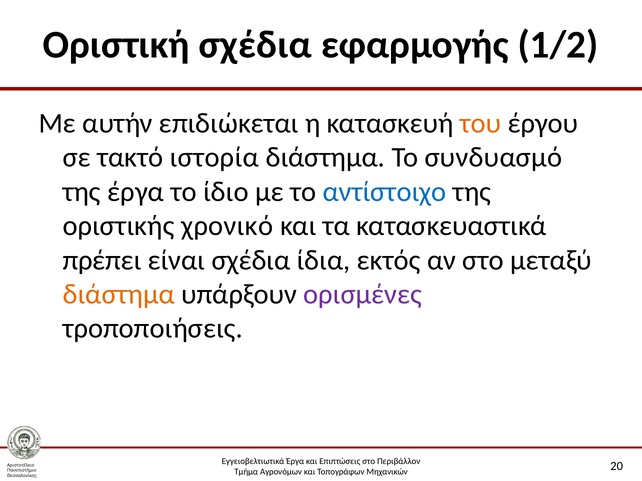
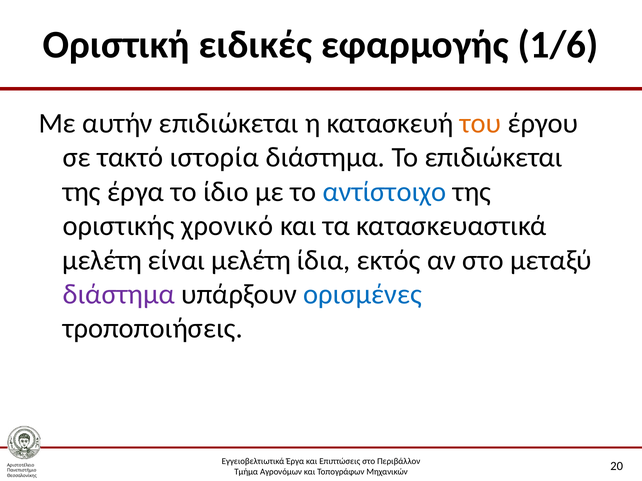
Οριστική σχέδια: σχέδια -> ειδικές
1/2: 1/2 -> 1/6
Το συνδυασμό: συνδυασμό -> επιδιώκεται
πρέπει at (102, 260): πρέπει -> μελέτη
είναι σχέδια: σχέδια -> μελέτη
διάστημα at (119, 295) colour: orange -> purple
ορισμένες colour: purple -> blue
